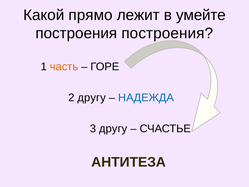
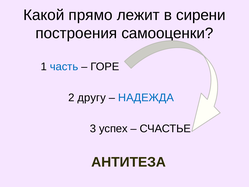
умейте: умейте -> сирени
построения построения: построения -> самооценки
часть colour: orange -> blue
3 другу: другу -> успех
